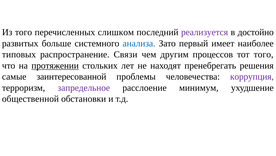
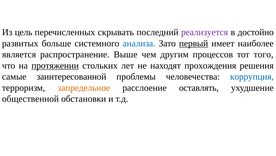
Из того: того -> цель
слишком: слишком -> скрывать
первый underline: none -> present
типовых: типовых -> является
Связи: Связи -> Выше
пренебрегать: пренебрегать -> прохождения
коррупция colour: purple -> blue
запредельное colour: purple -> orange
минимум: минимум -> оставлять
